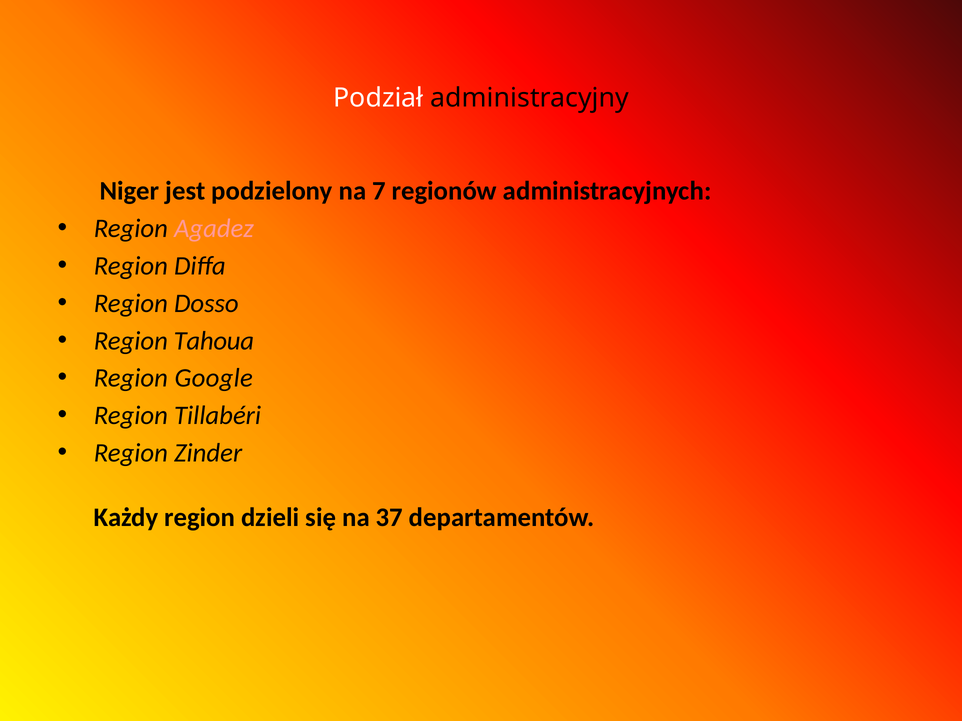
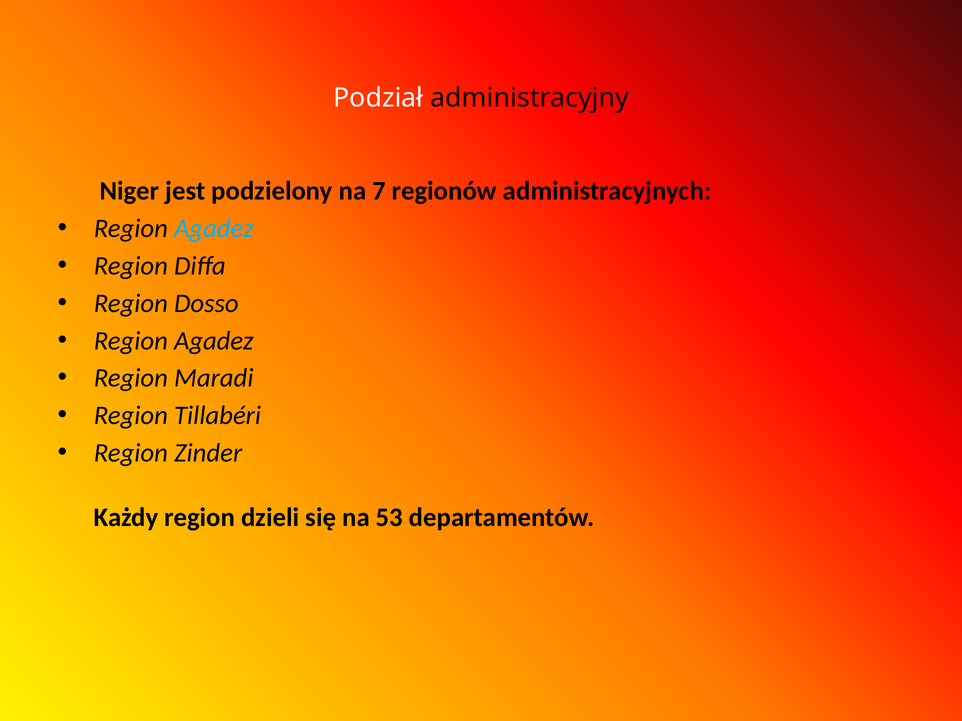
Agadez at (214, 229) colour: pink -> light blue
Tahoua at (214, 341): Tahoua -> Agadez
Google: Google -> Maradi
37: 37 -> 53
